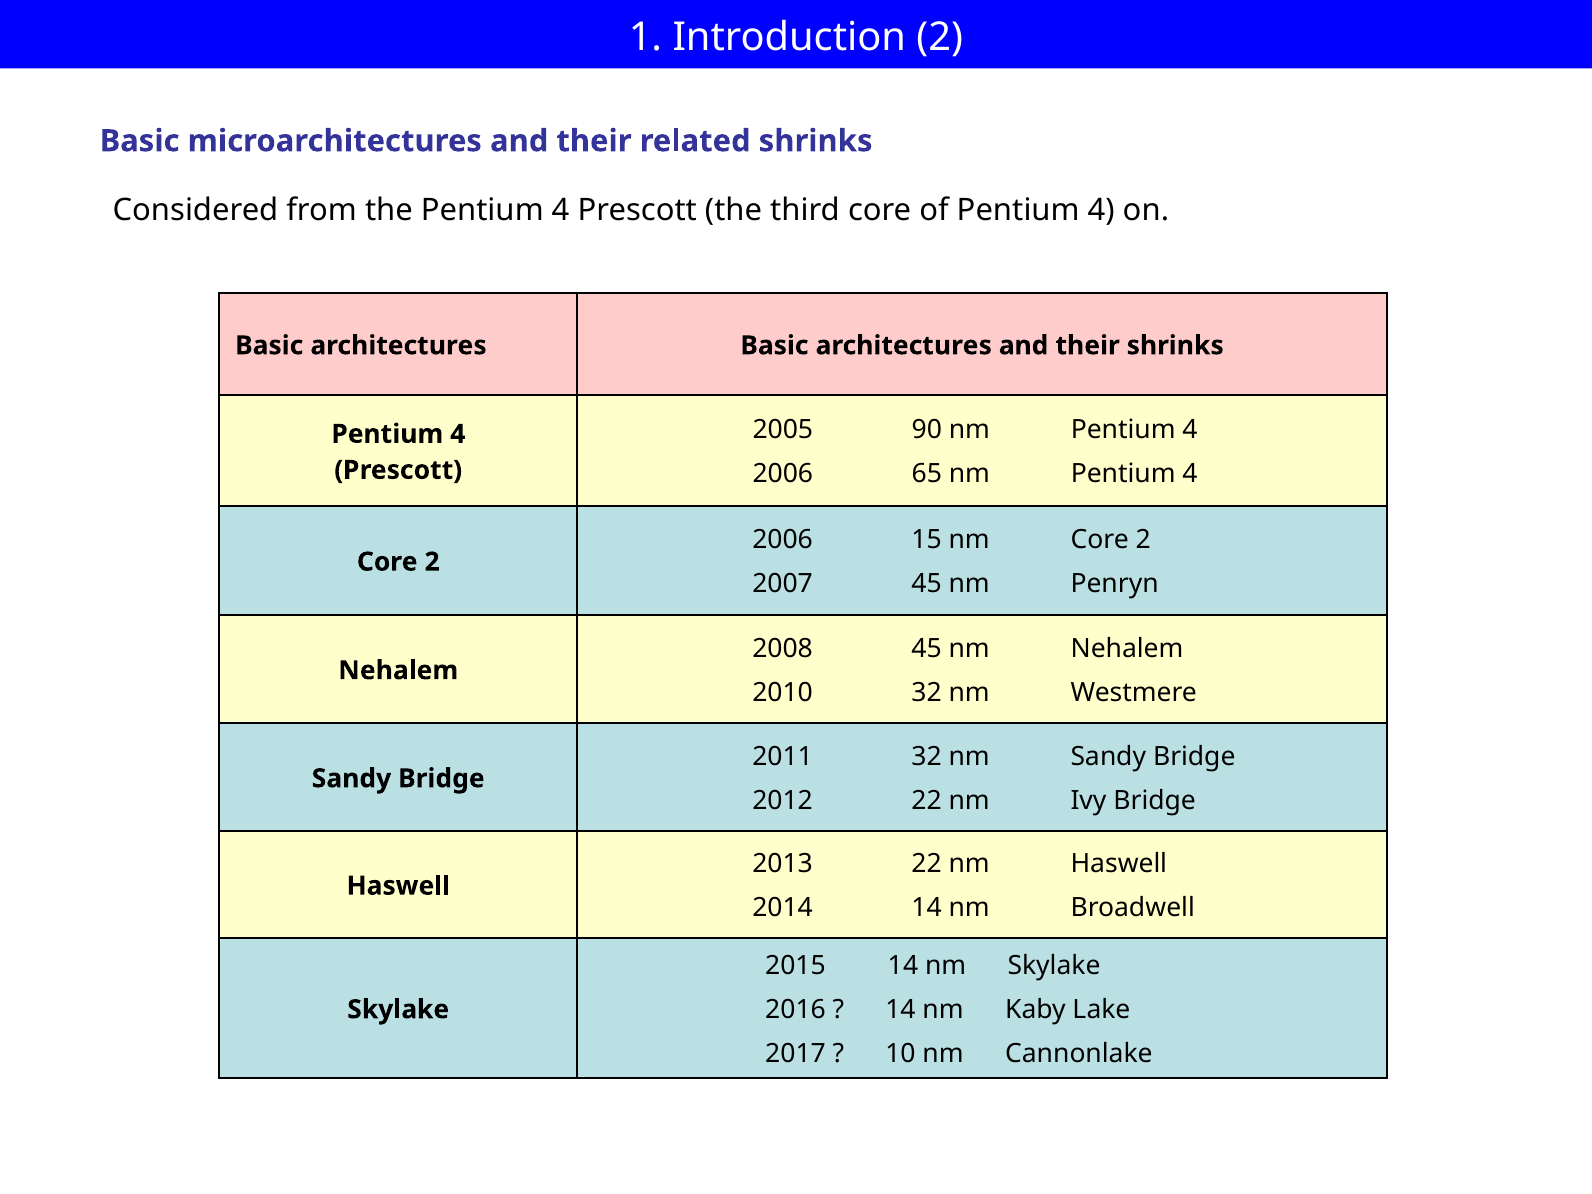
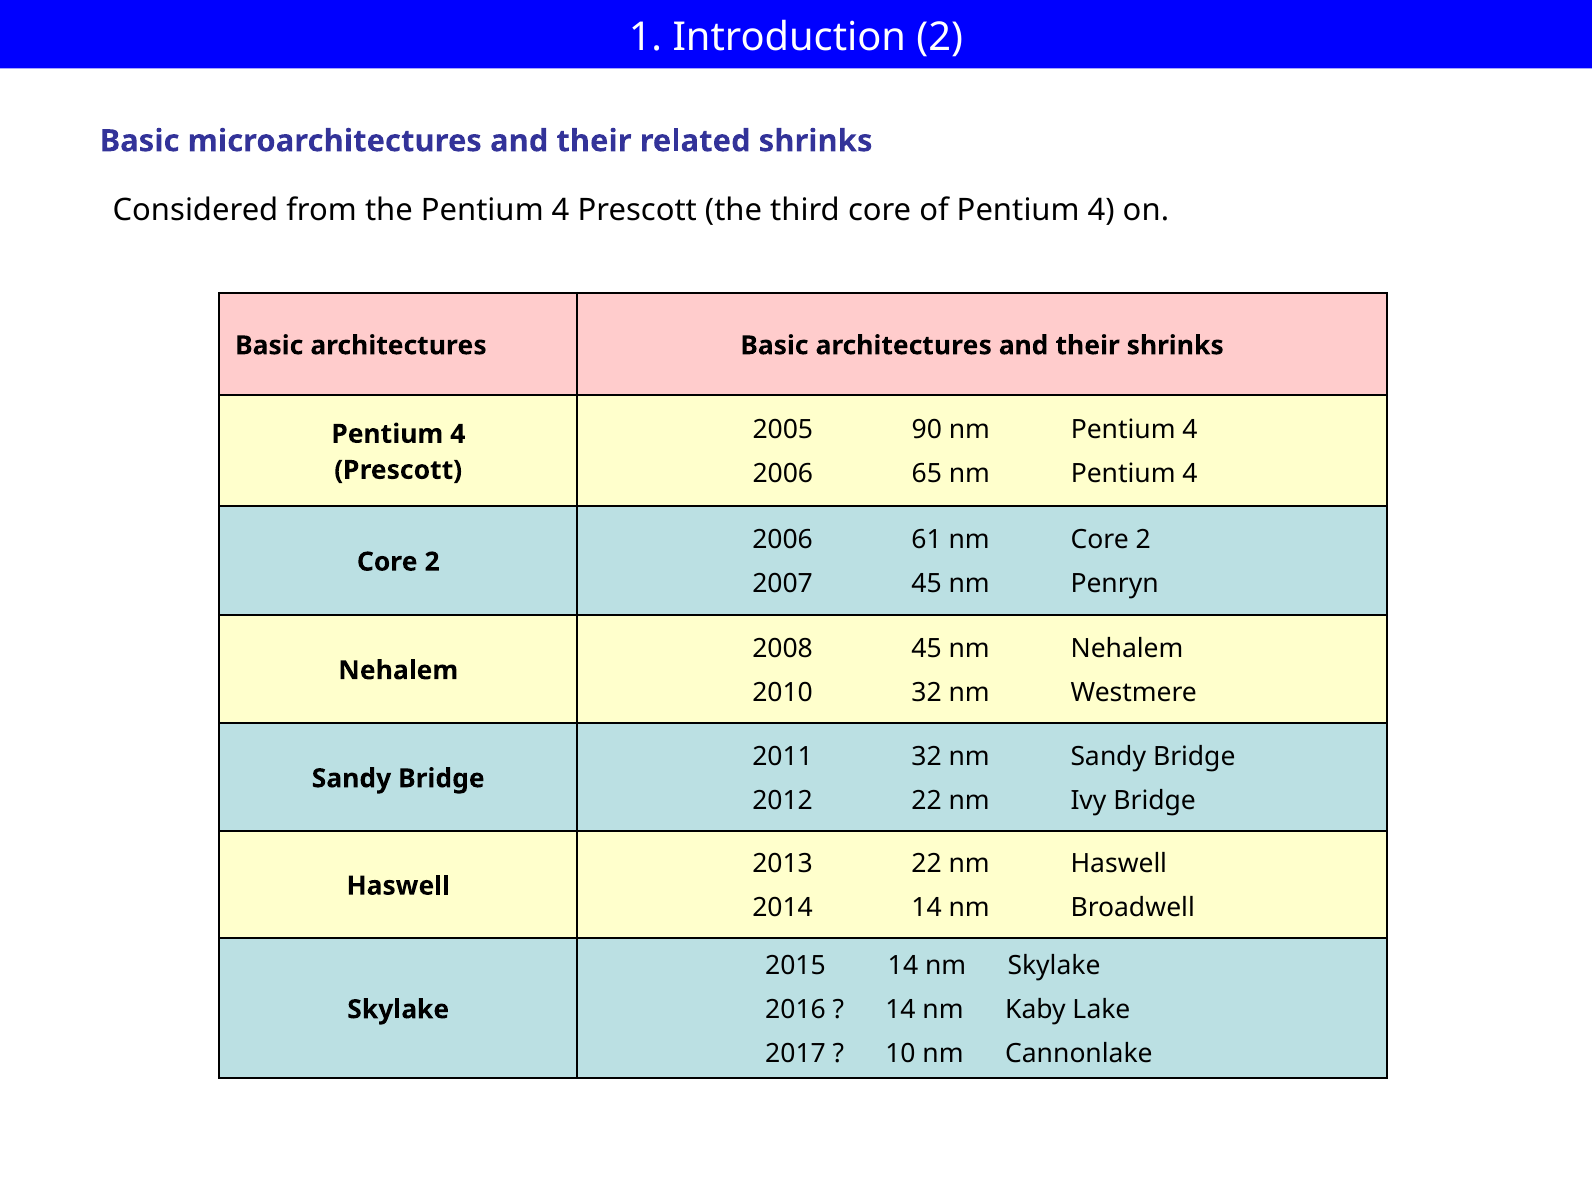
15: 15 -> 61
